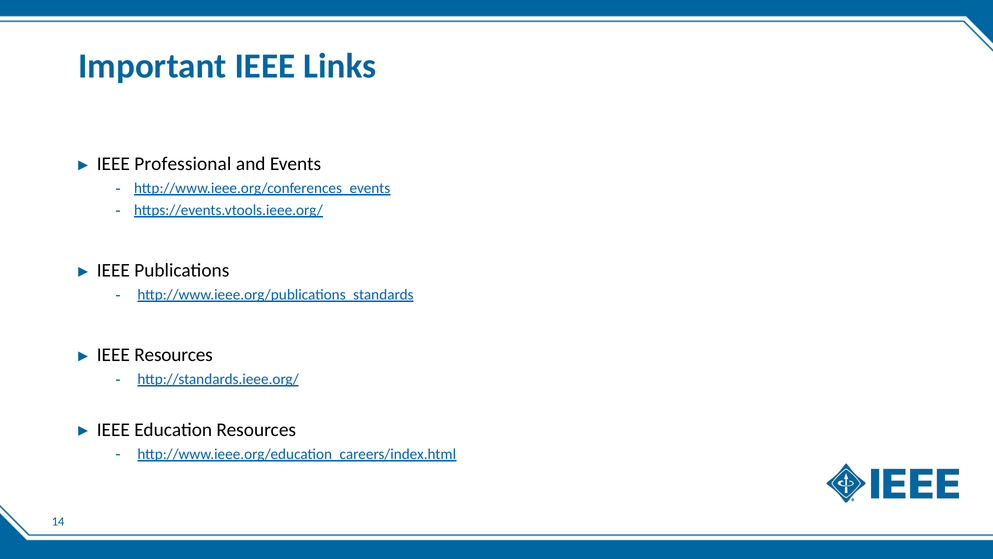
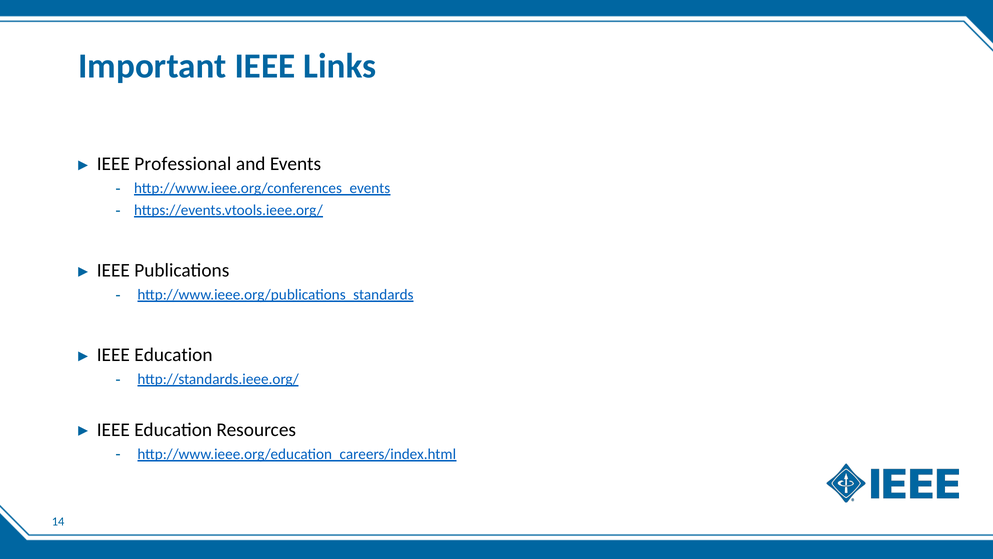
Resources at (174, 355): Resources -> Education
